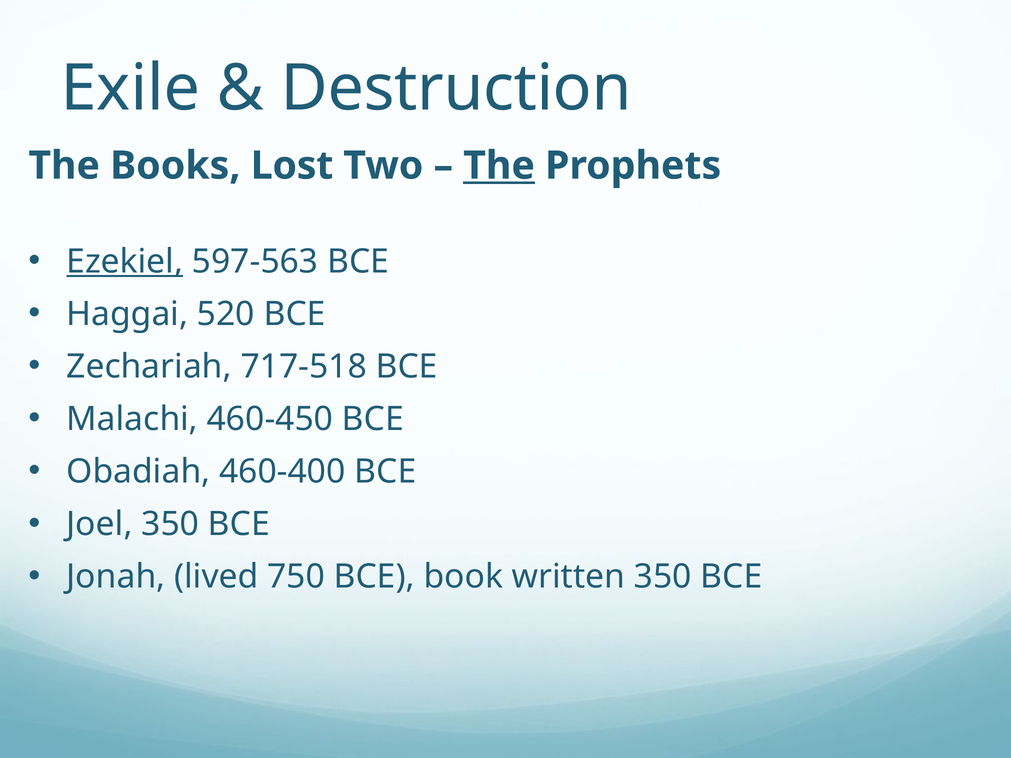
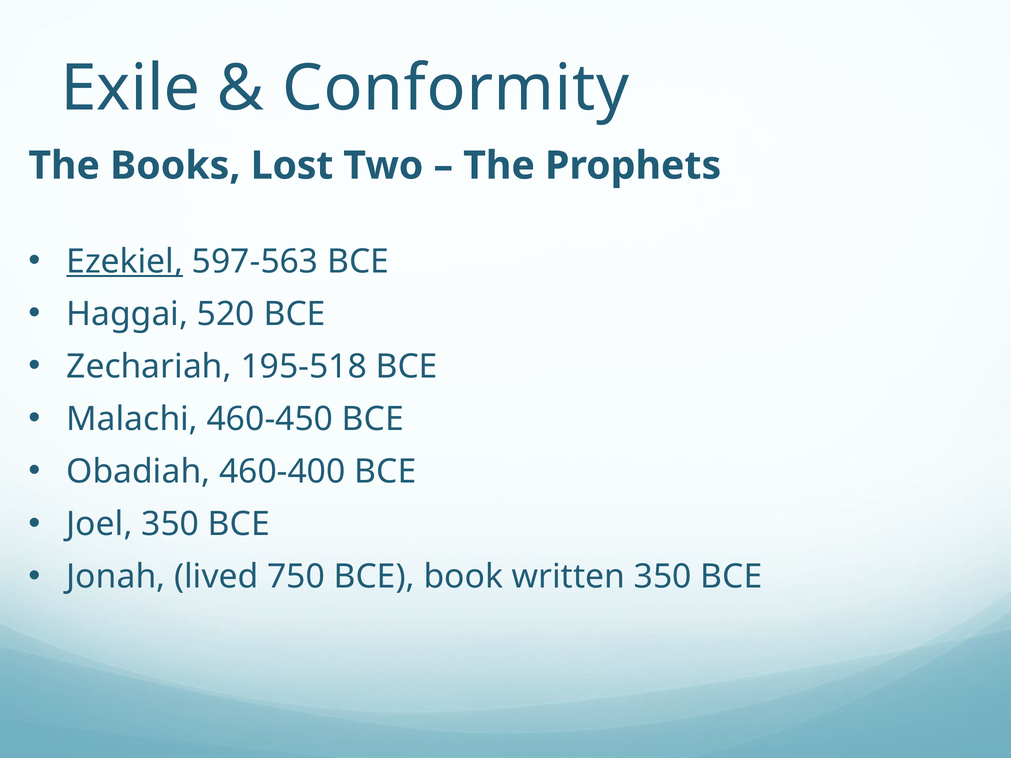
Destruction: Destruction -> Conformity
The at (499, 166) underline: present -> none
717-518: 717-518 -> 195-518
